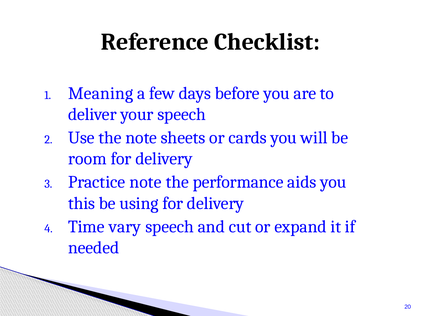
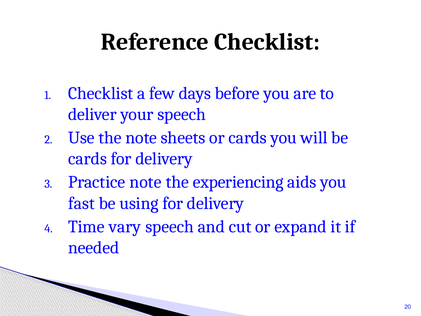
Meaning at (101, 93): Meaning -> Checklist
room at (87, 159): room -> cards
performance: performance -> experiencing
this: this -> fast
